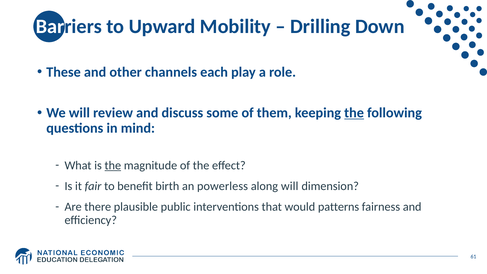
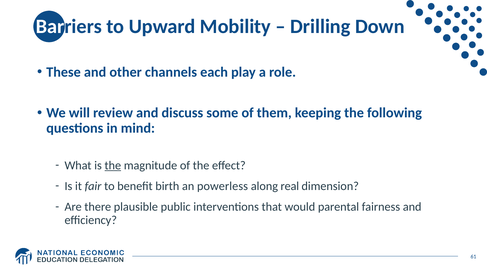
the at (354, 113) underline: present -> none
along will: will -> real
patterns: patterns -> parental
